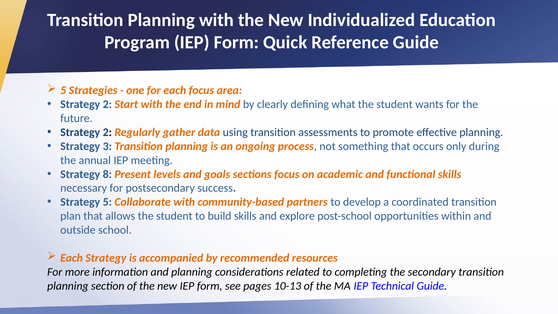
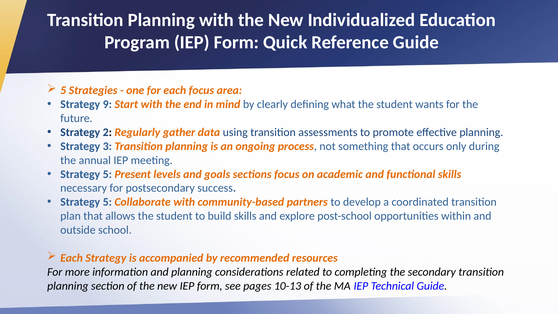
2 at (107, 104): 2 -> 9
8 at (107, 174): 8 -> 5
